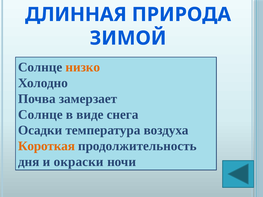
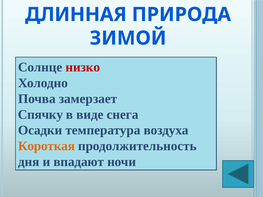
низко colour: orange -> red
Солнце at (40, 115): Солнце -> Спячку
окраски: окраски -> впадают
